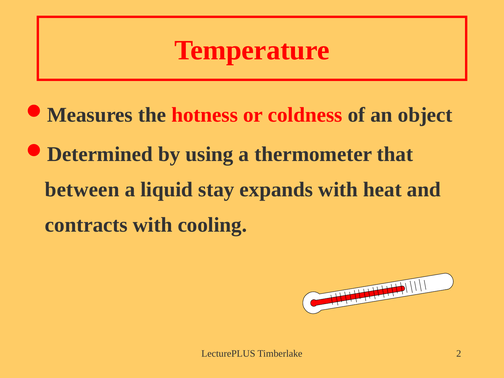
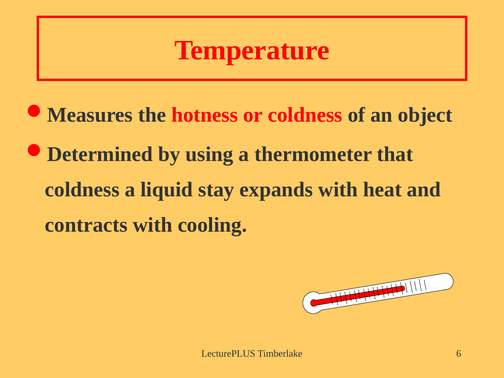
between at (82, 190): between -> coldness
2: 2 -> 6
